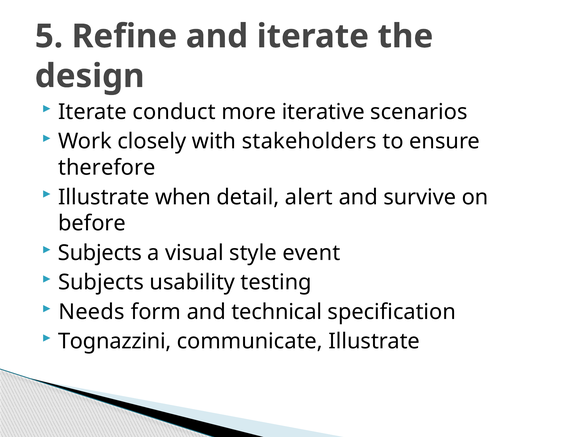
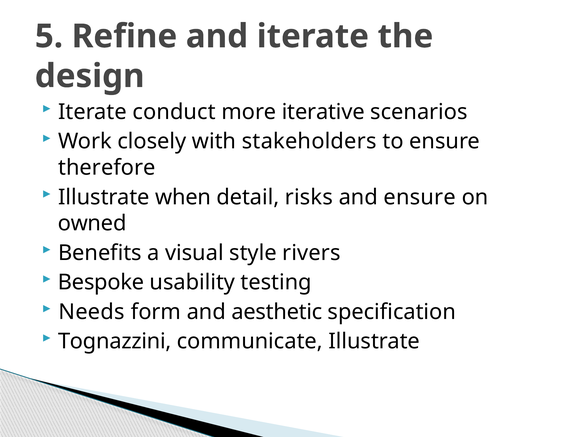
alert: alert -> risks
and survive: survive -> ensure
before: before -> owned
Subjects at (100, 253): Subjects -> Benefits
event: event -> rivers
Subjects at (101, 282): Subjects -> Bespoke
technical: technical -> aesthetic
